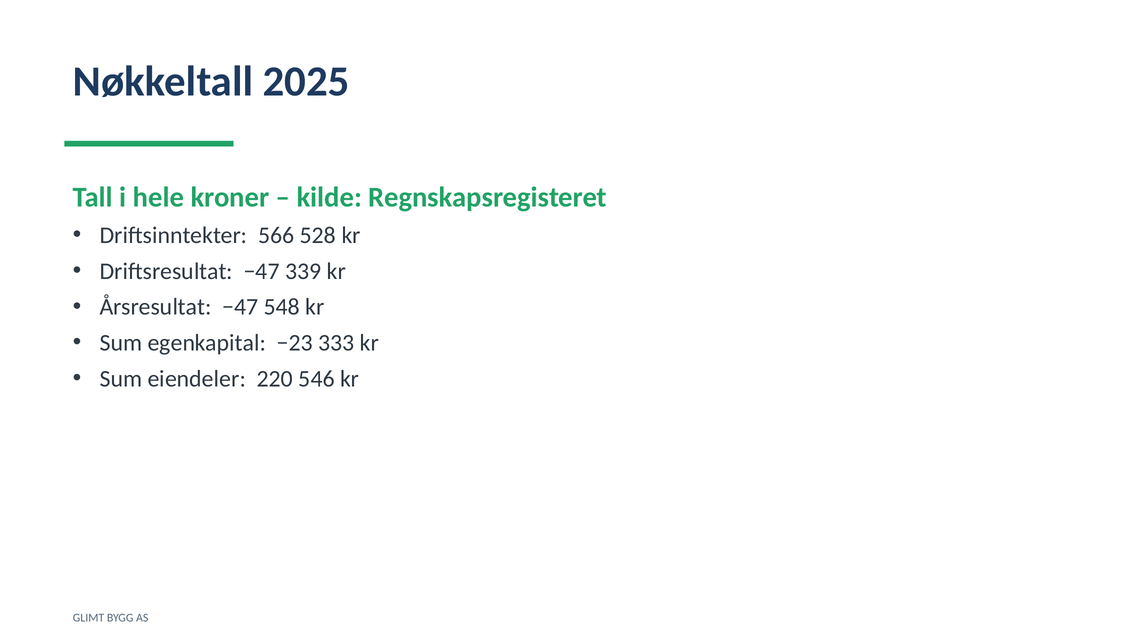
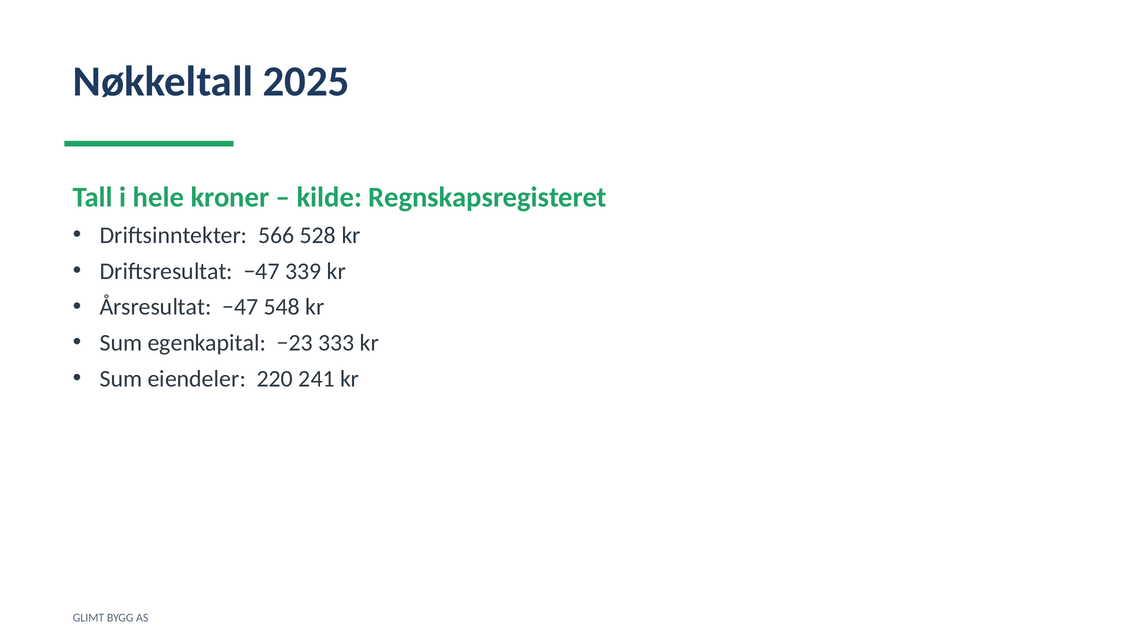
546: 546 -> 241
